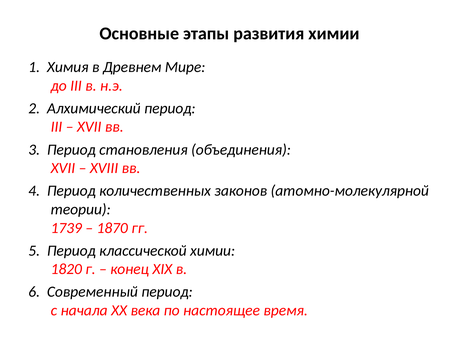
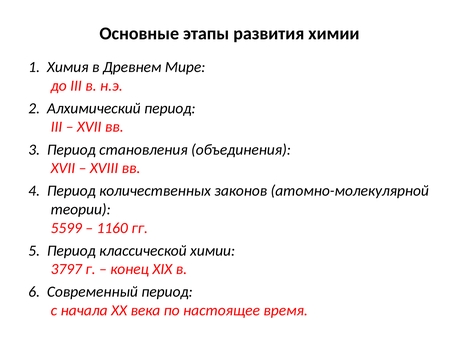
1739: 1739 -> 5599
1870: 1870 -> 1160
1820: 1820 -> 3797
